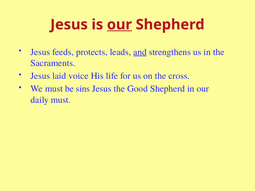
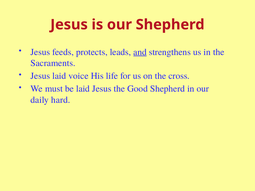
our at (119, 25) underline: present -> none
be sins: sins -> laid
daily must: must -> hard
